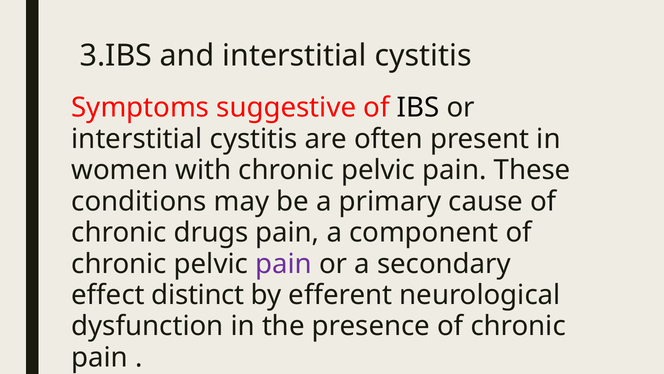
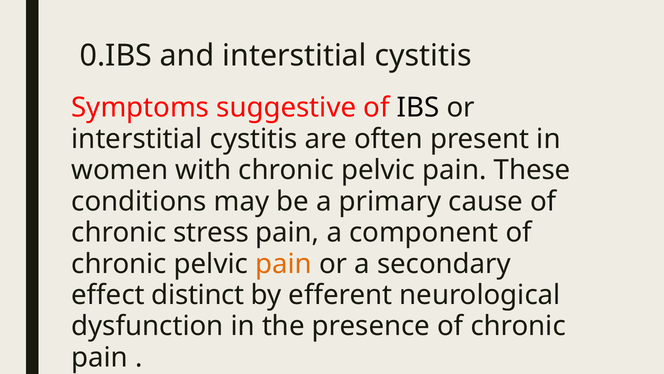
3.IBS: 3.IBS -> 0.IBS
drugs: drugs -> stress
pain at (284, 264) colour: purple -> orange
